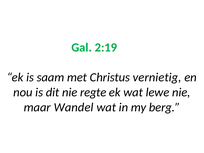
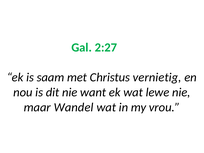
2:19: 2:19 -> 2:27
regte: regte -> want
berg: berg -> vrou
